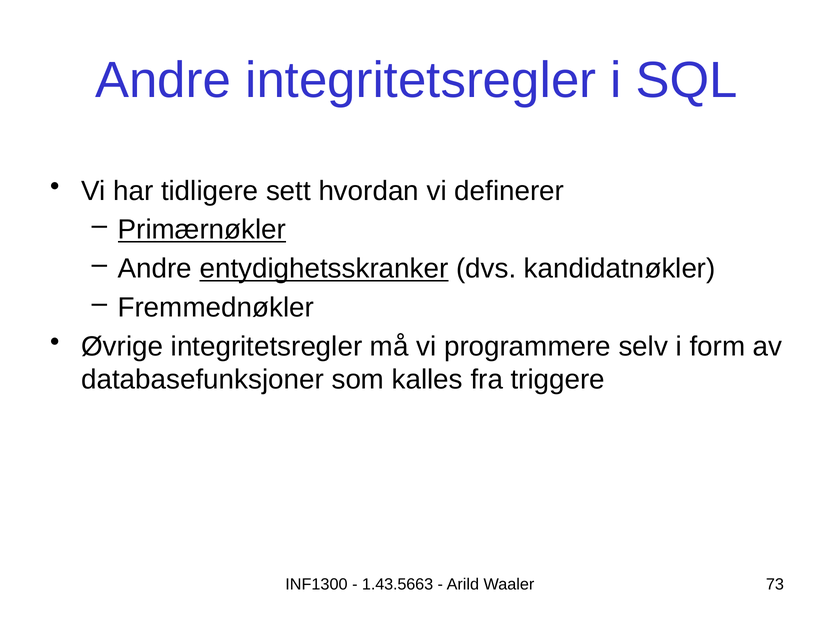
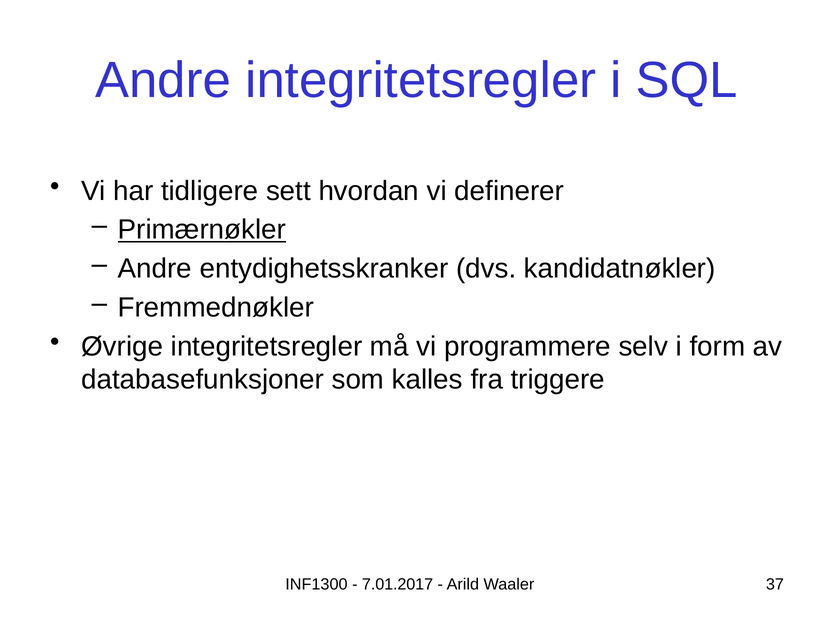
entydighetsskranker underline: present -> none
1.43.5663: 1.43.5663 -> 7.01.2017
73: 73 -> 37
